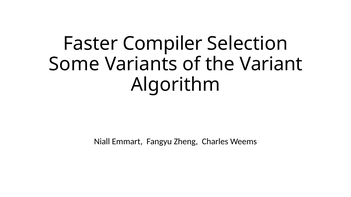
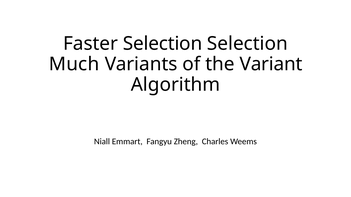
Faster Compiler: Compiler -> Selection
Some: Some -> Much
